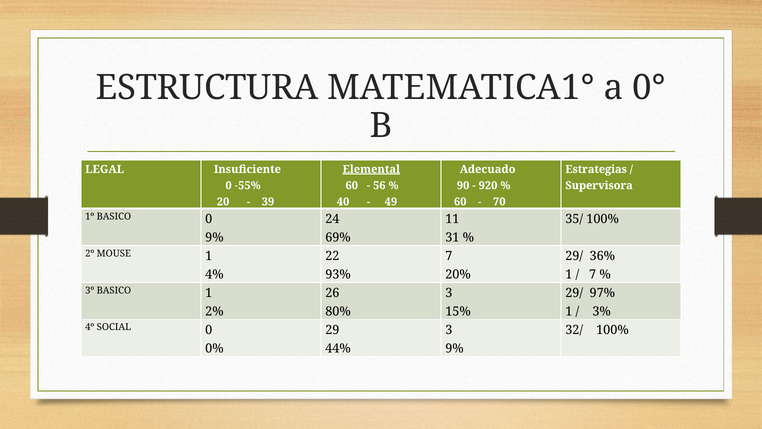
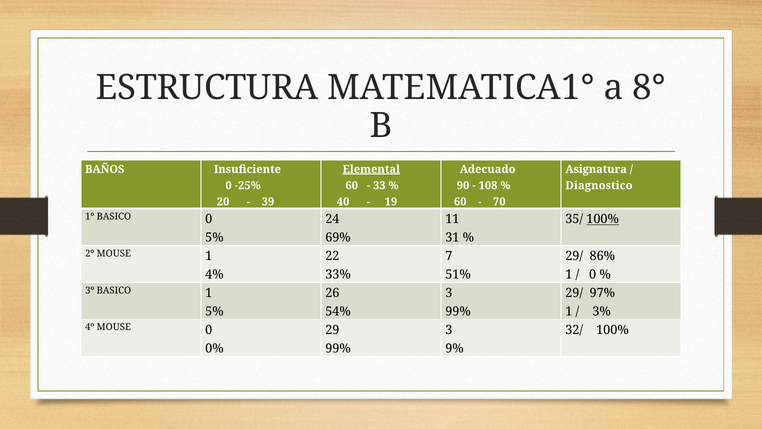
0°: 0° -> 8°
LEGAL: LEGAL -> BAÑOS
Estrategias: Estrategias -> Asignatura
-55%: -55% -> -25%
56: 56 -> 33
920: 920 -> 108
Supervisora: Supervisora -> Diagnostico
49: 49 -> 19
100% at (603, 219) underline: none -> present
9% at (214, 237): 9% -> 5%
36%: 36% -> 86%
93%: 93% -> 33%
20%: 20% -> 51%
7 at (593, 274): 7 -> 0
2% at (214, 311): 2% -> 5%
80%: 80% -> 54%
15% at (458, 311): 15% -> 99%
4º SOCIAL: SOCIAL -> MOUSE
44% at (338, 348): 44% -> 99%
